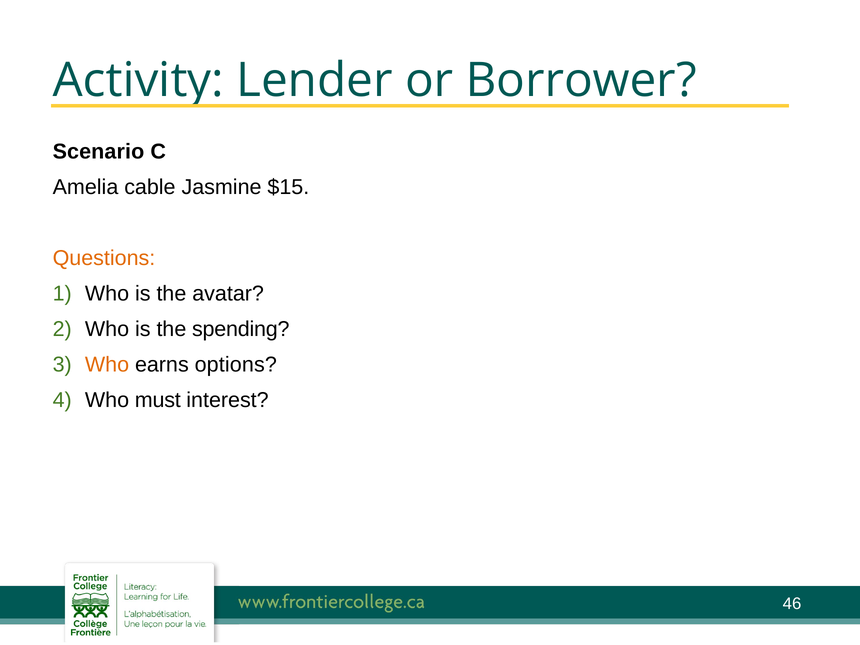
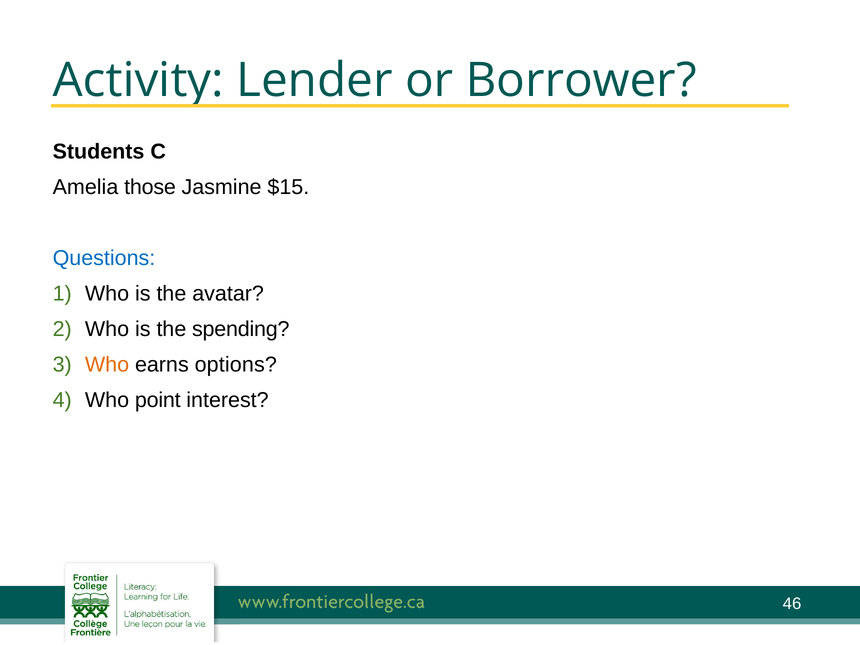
Scenario: Scenario -> Students
cable: cable -> those
Questions colour: orange -> blue
must: must -> point
